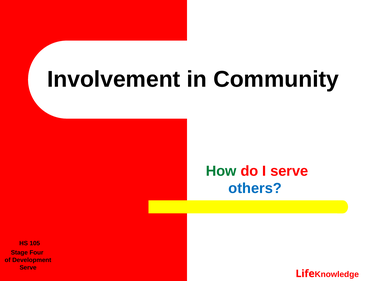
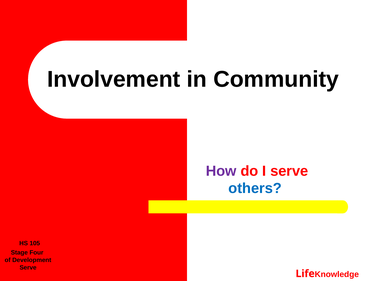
How colour: green -> purple
